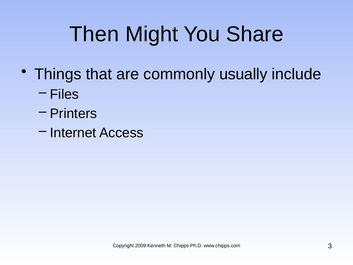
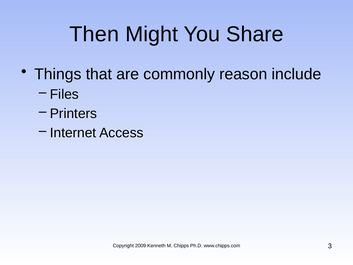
usually: usually -> reason
